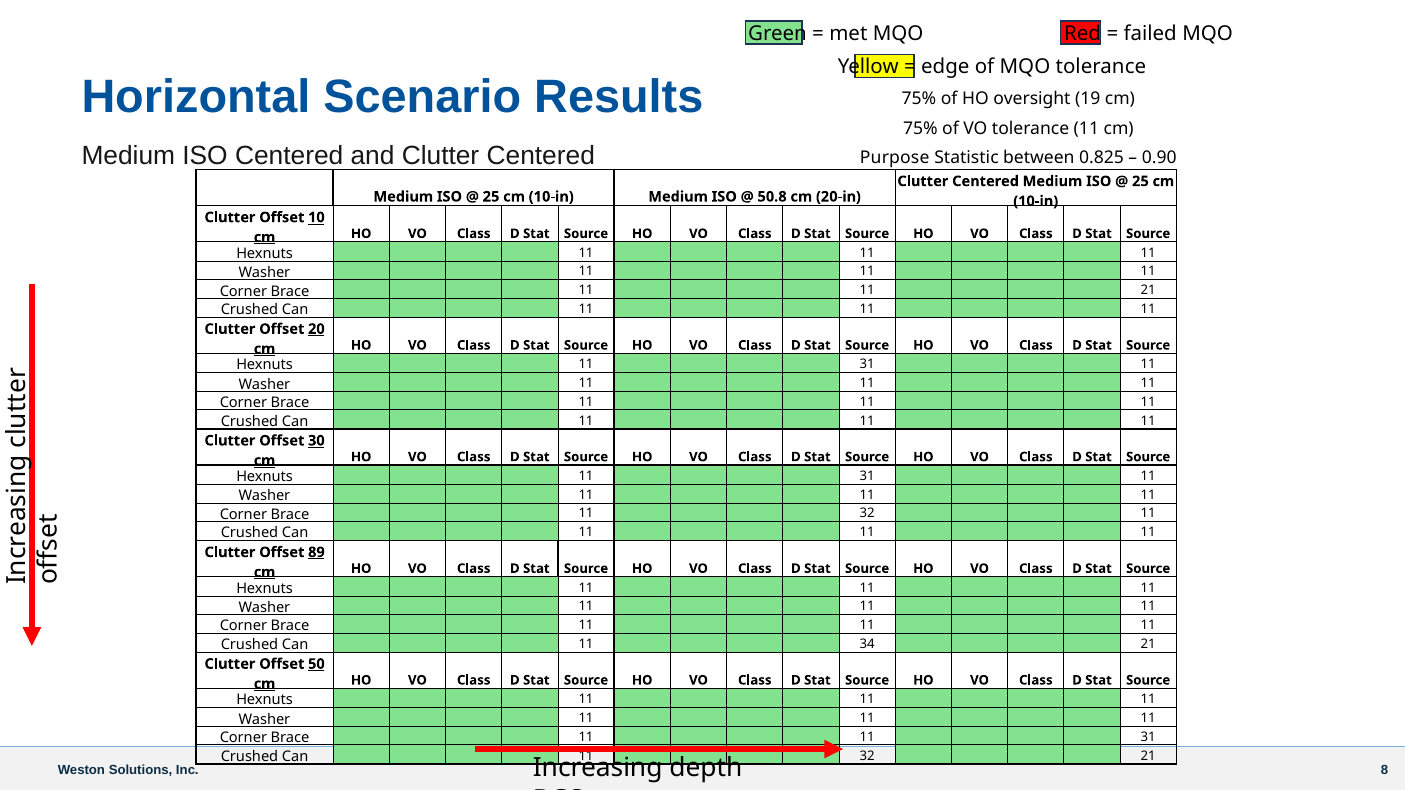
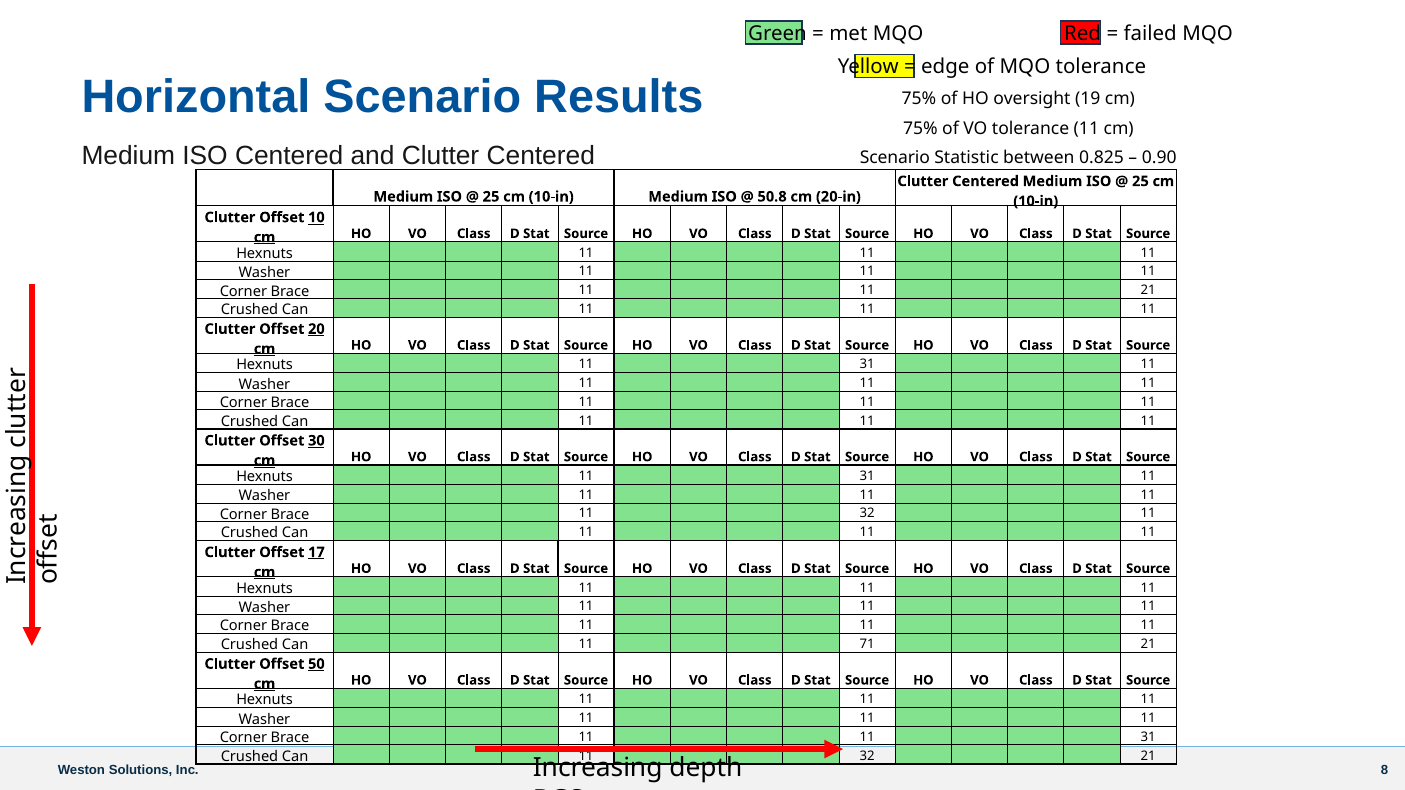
Purpose at (895, 158): Purpose -> Scenario
89: 89 -> 17
34: 34 -> 71
